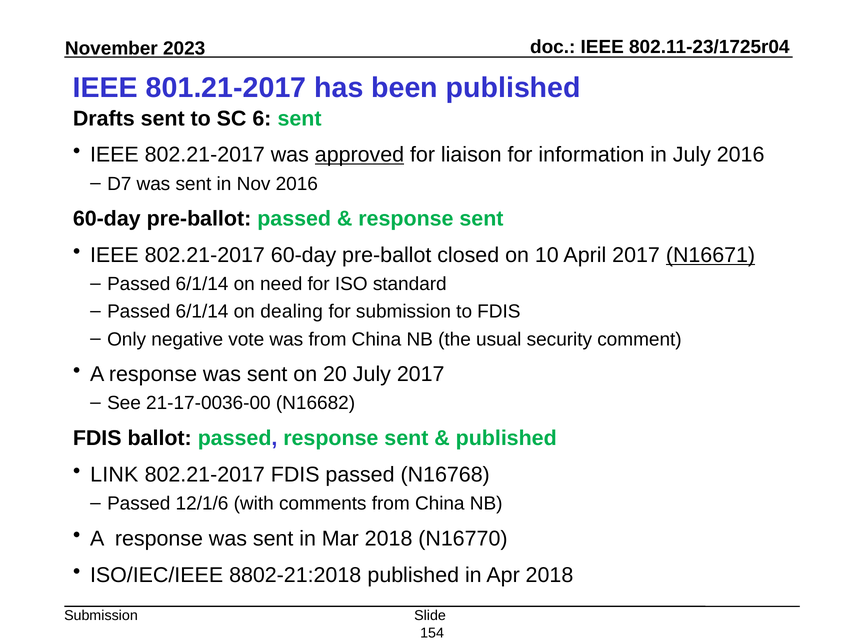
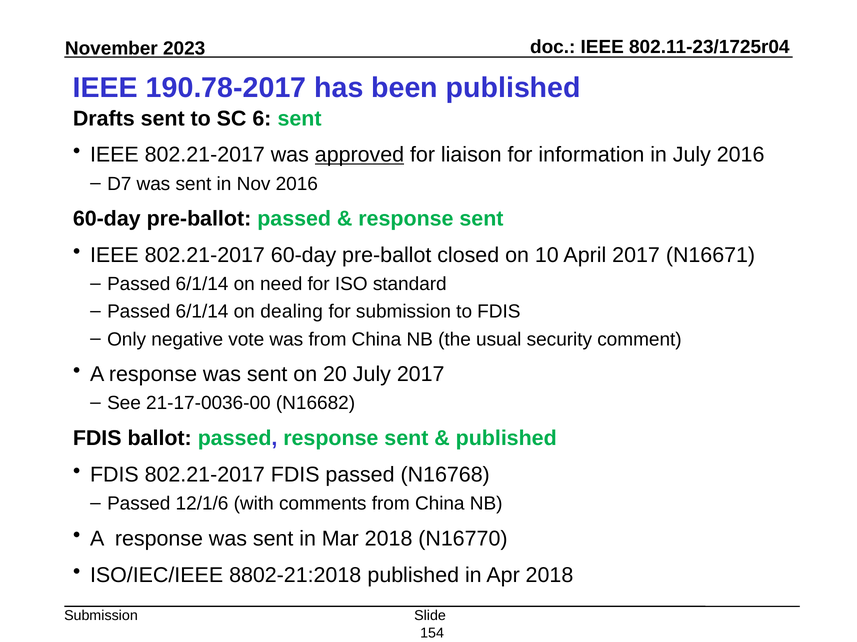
801.21-2017: 801.21-2017 -> 190.78-2017
N16671 underline: present -> none
LINK at (114, 475): LINK -> FDIS
